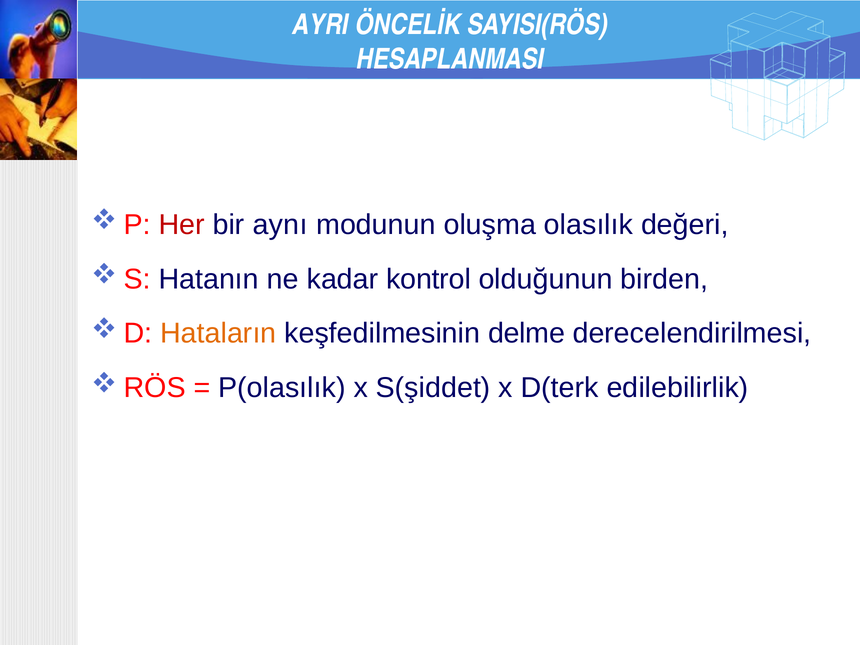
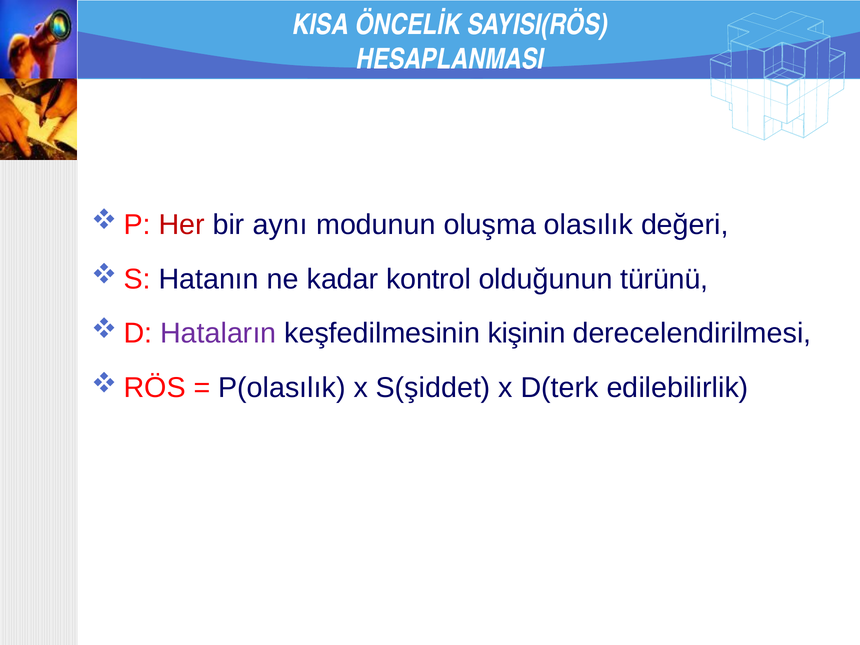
AYRI: AYRI -> KISA
birden: birden -> türünü
Hataların colour: orange -> purple
delme: delme -> kişinin
